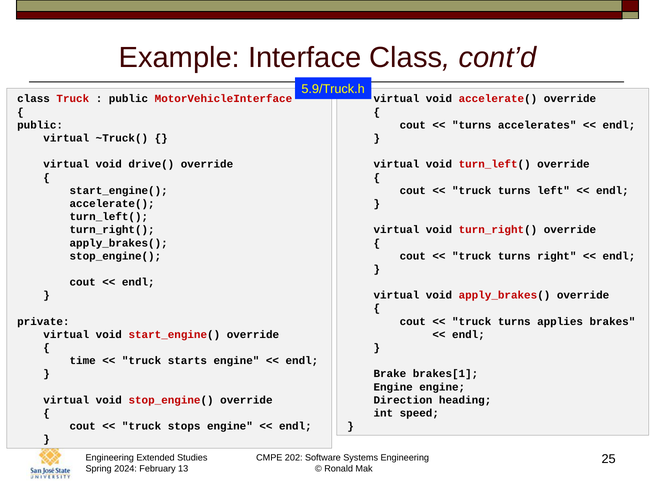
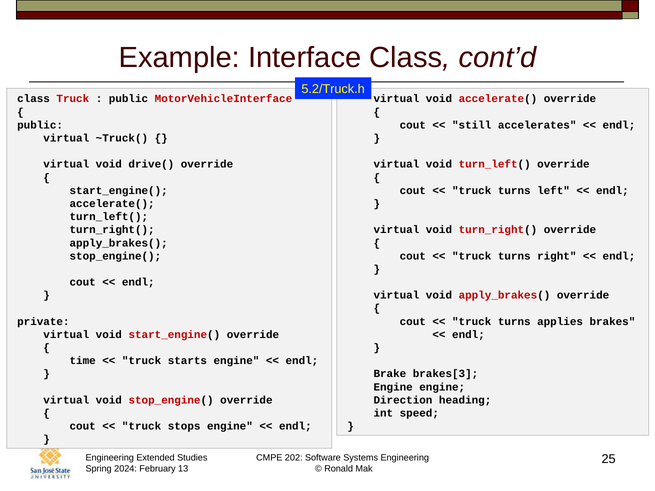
5.9/Truck.h: 5.9/Truck.h -> 5.2/Truck.h
turns at (472, 125): turns -> still
brakes[1: brakes[1 -> brakes[3
